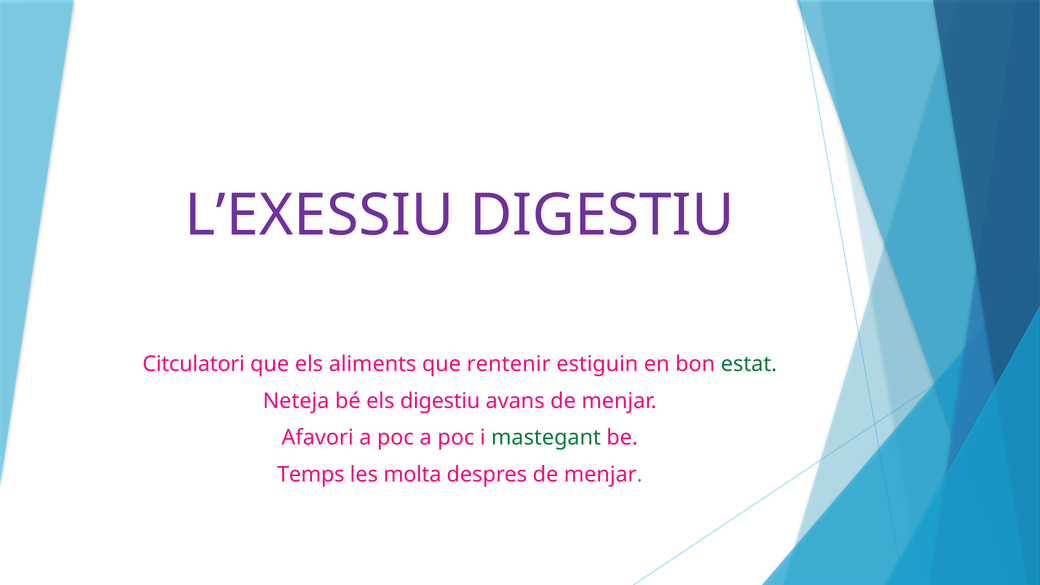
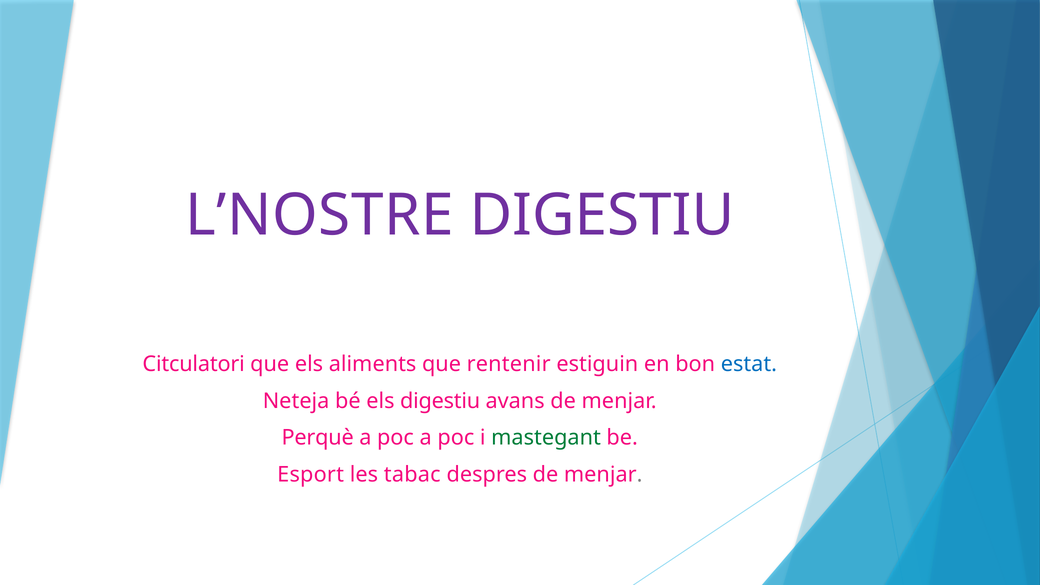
L’EXESSIU: L’EXESSIU -> L’NOSTRE
estat colour: green -> blue
Afavori: Afavori -> Perquè
Temps: Temps -> Esport
molta: molta -> tabac
